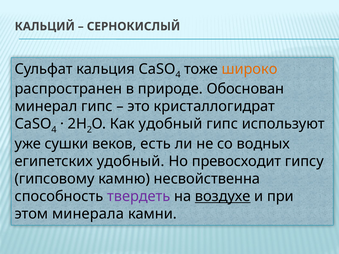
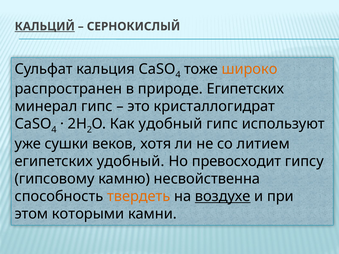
КАЛЬЦИЙ underline: none -> present
природе Обоснован: Обоснован -> Египетских
есть: есть -> хотя
водных: водных -> литием
твердеть colour: purple -> orange
минерала: минерала -> которыми
